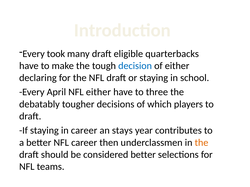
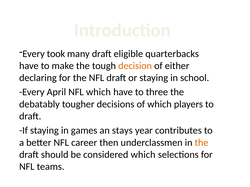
decision colour: blue -> orange
NFL either: either -> which
in career: career -> games
considered better: better -> which
